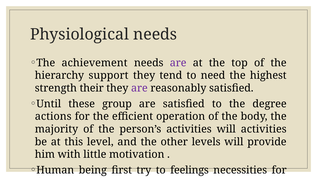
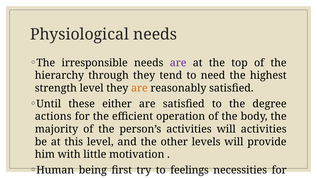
achievement: achievement -> irresponsible
support: support -> through
strength their: their -> level
are at (139, 88) colour: purple -> orange
group: group -> either
